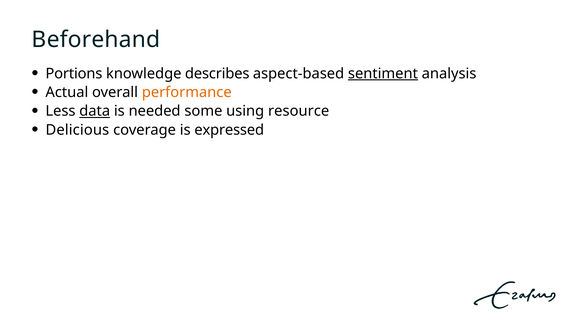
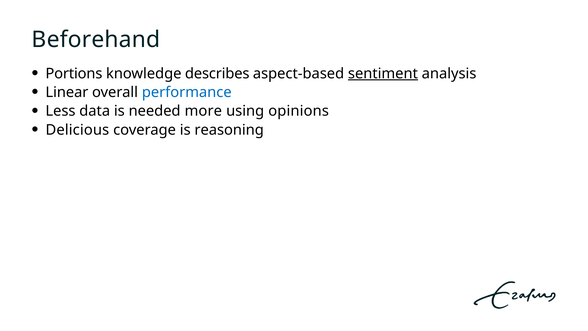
Actual: Actual -> Linear
performance colour: orange -> blue
data underline: present -> none
some: some -> more
resource: resource -> opinions
expressed: expressed -> reasoning
